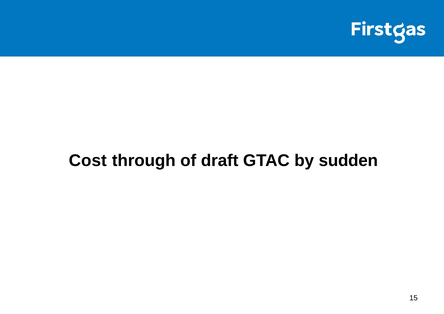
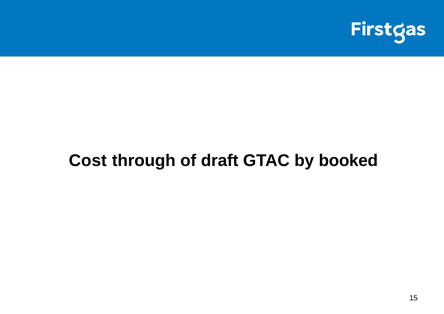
sudden: sudden -> booked
